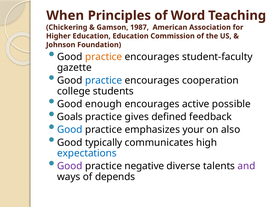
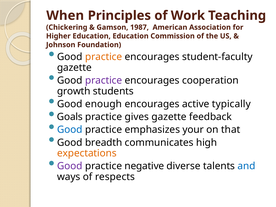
Word: Word -> Work
practice at (104, 80) colour: blue -> purple
college: college -> growth
possible: possible -> typically
gives defined: defined -> gazette
also: also -> that
typically: typically -> breadth
expectations colour: blue -> orange
and colour: purple -> blue
depends: depends -> respects
